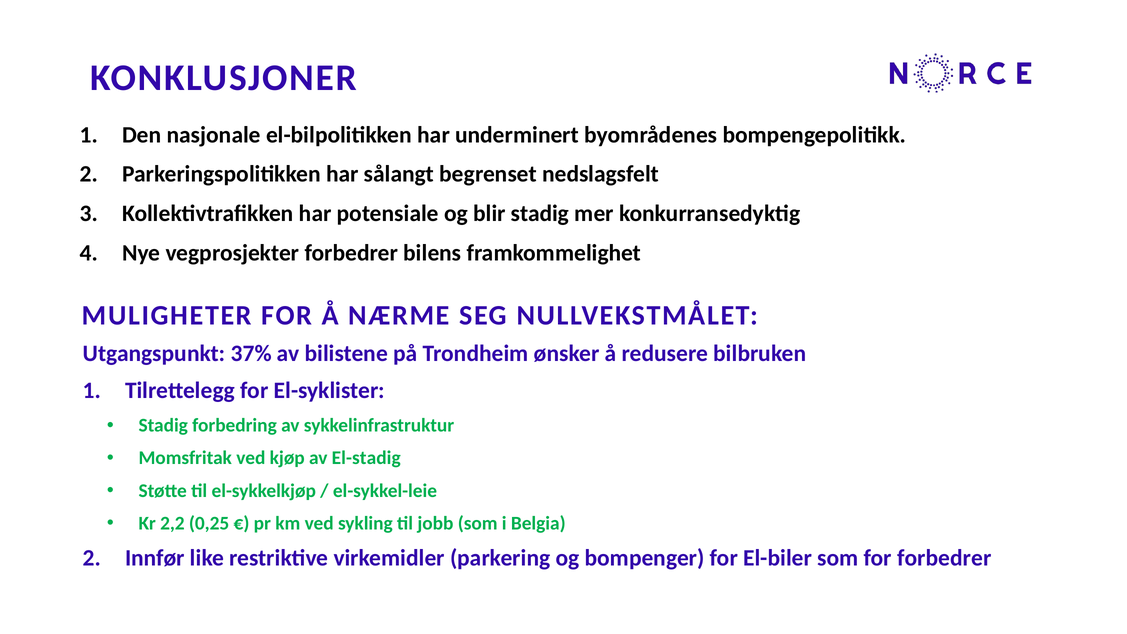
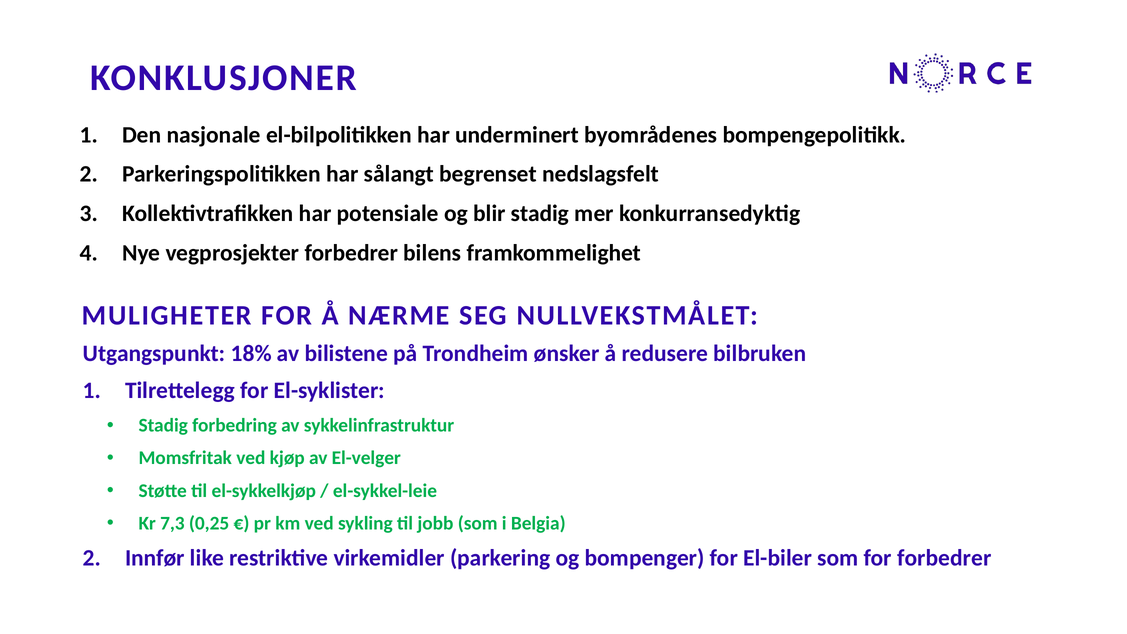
37%: 37% -> 18%
El-stadig: El-stadig -> El-velger
2,2: 2,2 -> 7,3
